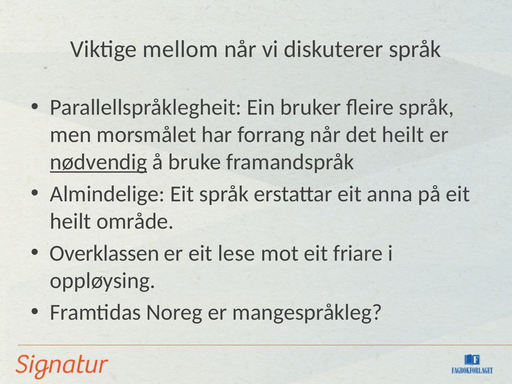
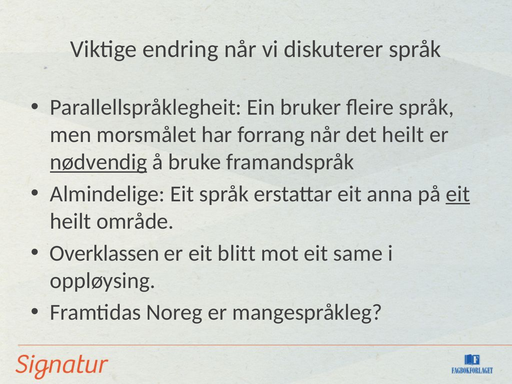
mellom: mellom -> endring
eit at (458, 194) underline: none -> present
lese: lese -> blitt
friare: friare -> same
